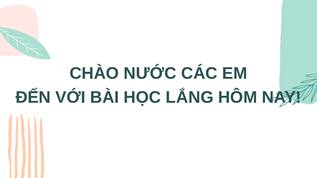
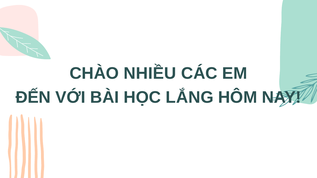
NƯỚC: NƯỚC -> NHIỀU
